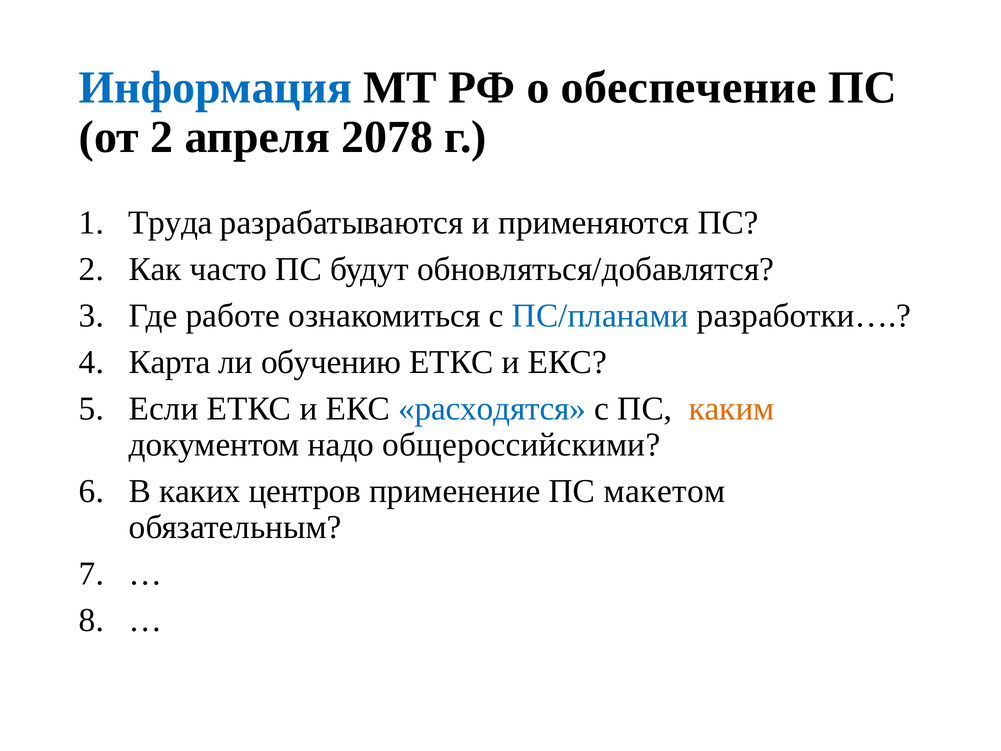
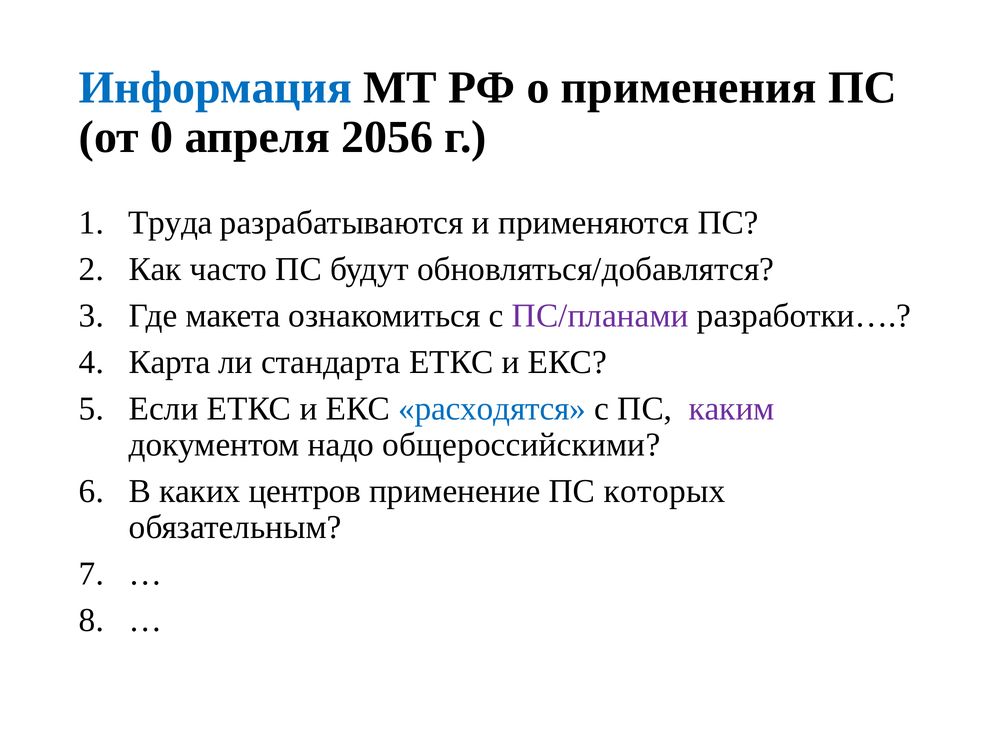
обеспечение: обеспечение -> применения
от 2: 2 -> 0
2078: 2078 -> 2056
работе: работе -> макета
ПС/планами colour: blue -> purple
обучению: обучению -> стандарта
каким colour: orange -> purple
макетом: макетом -> которых
